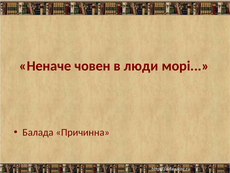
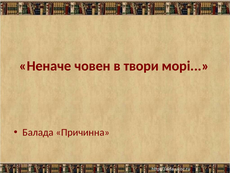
люди: люди -> твори
